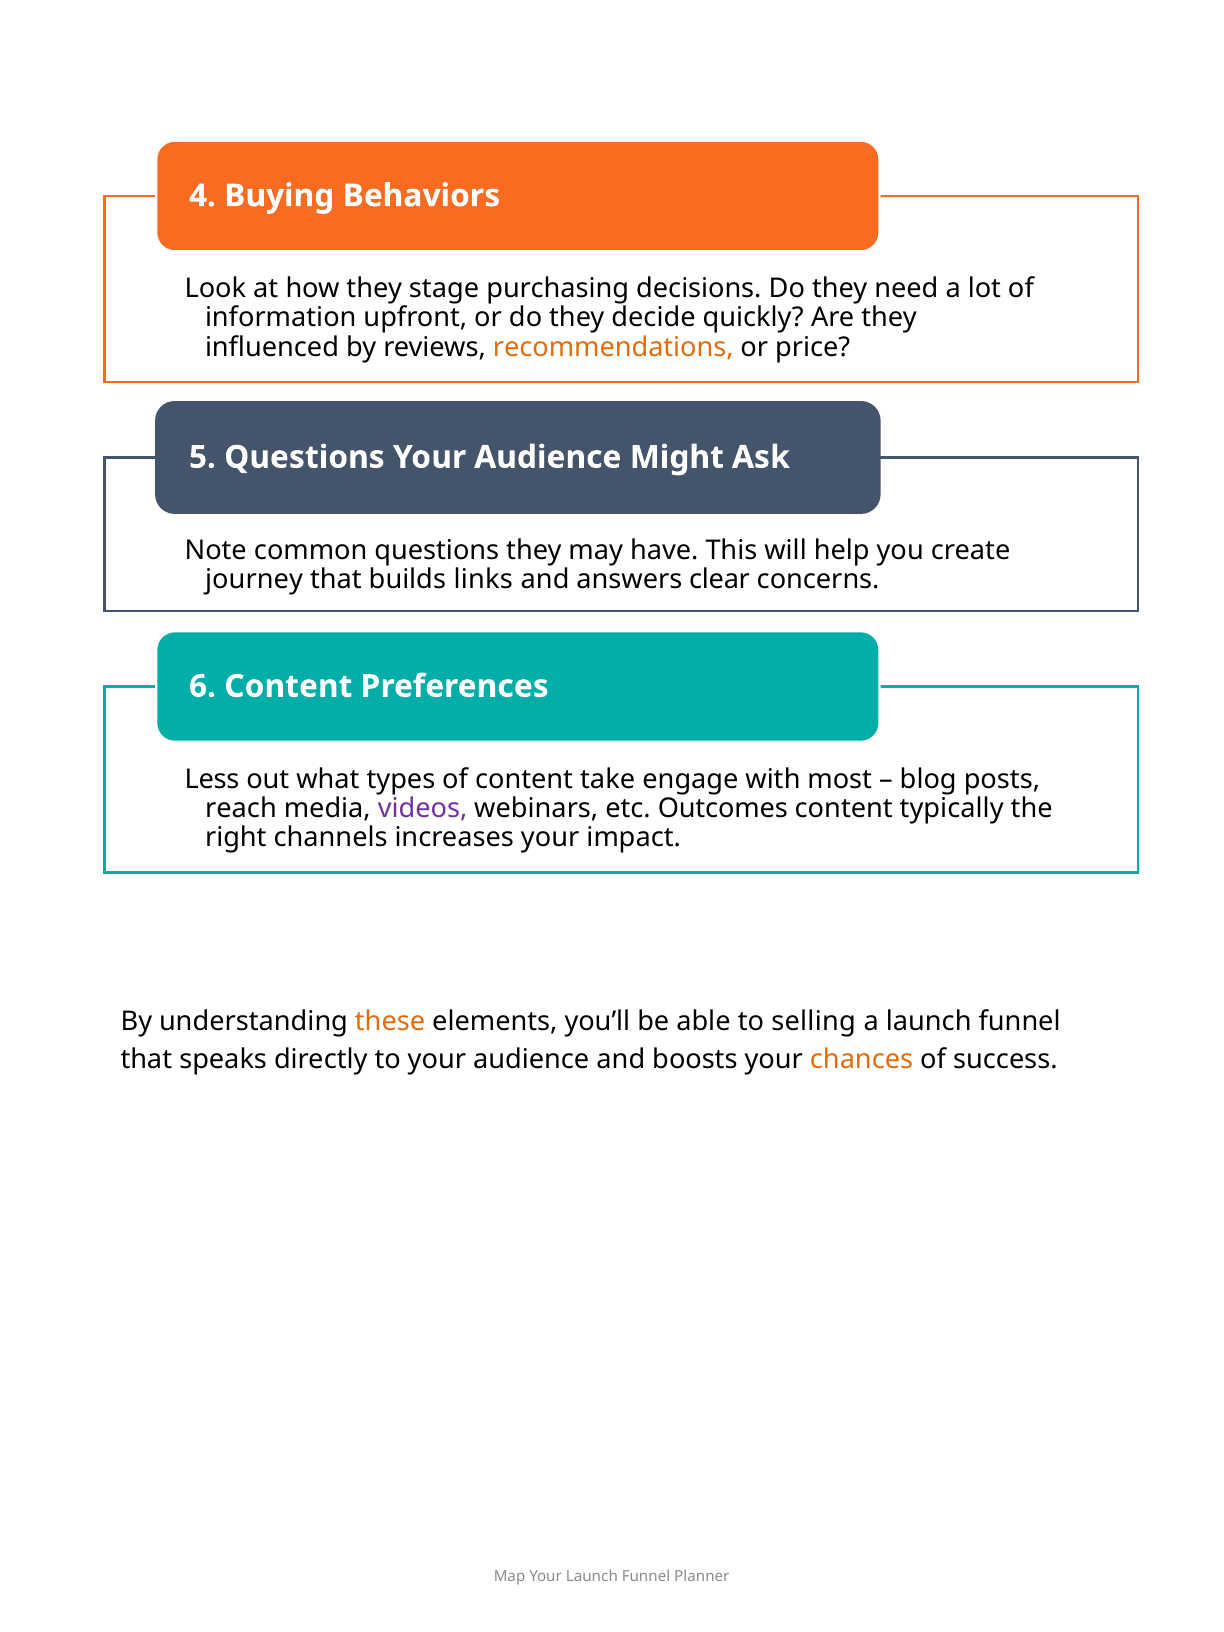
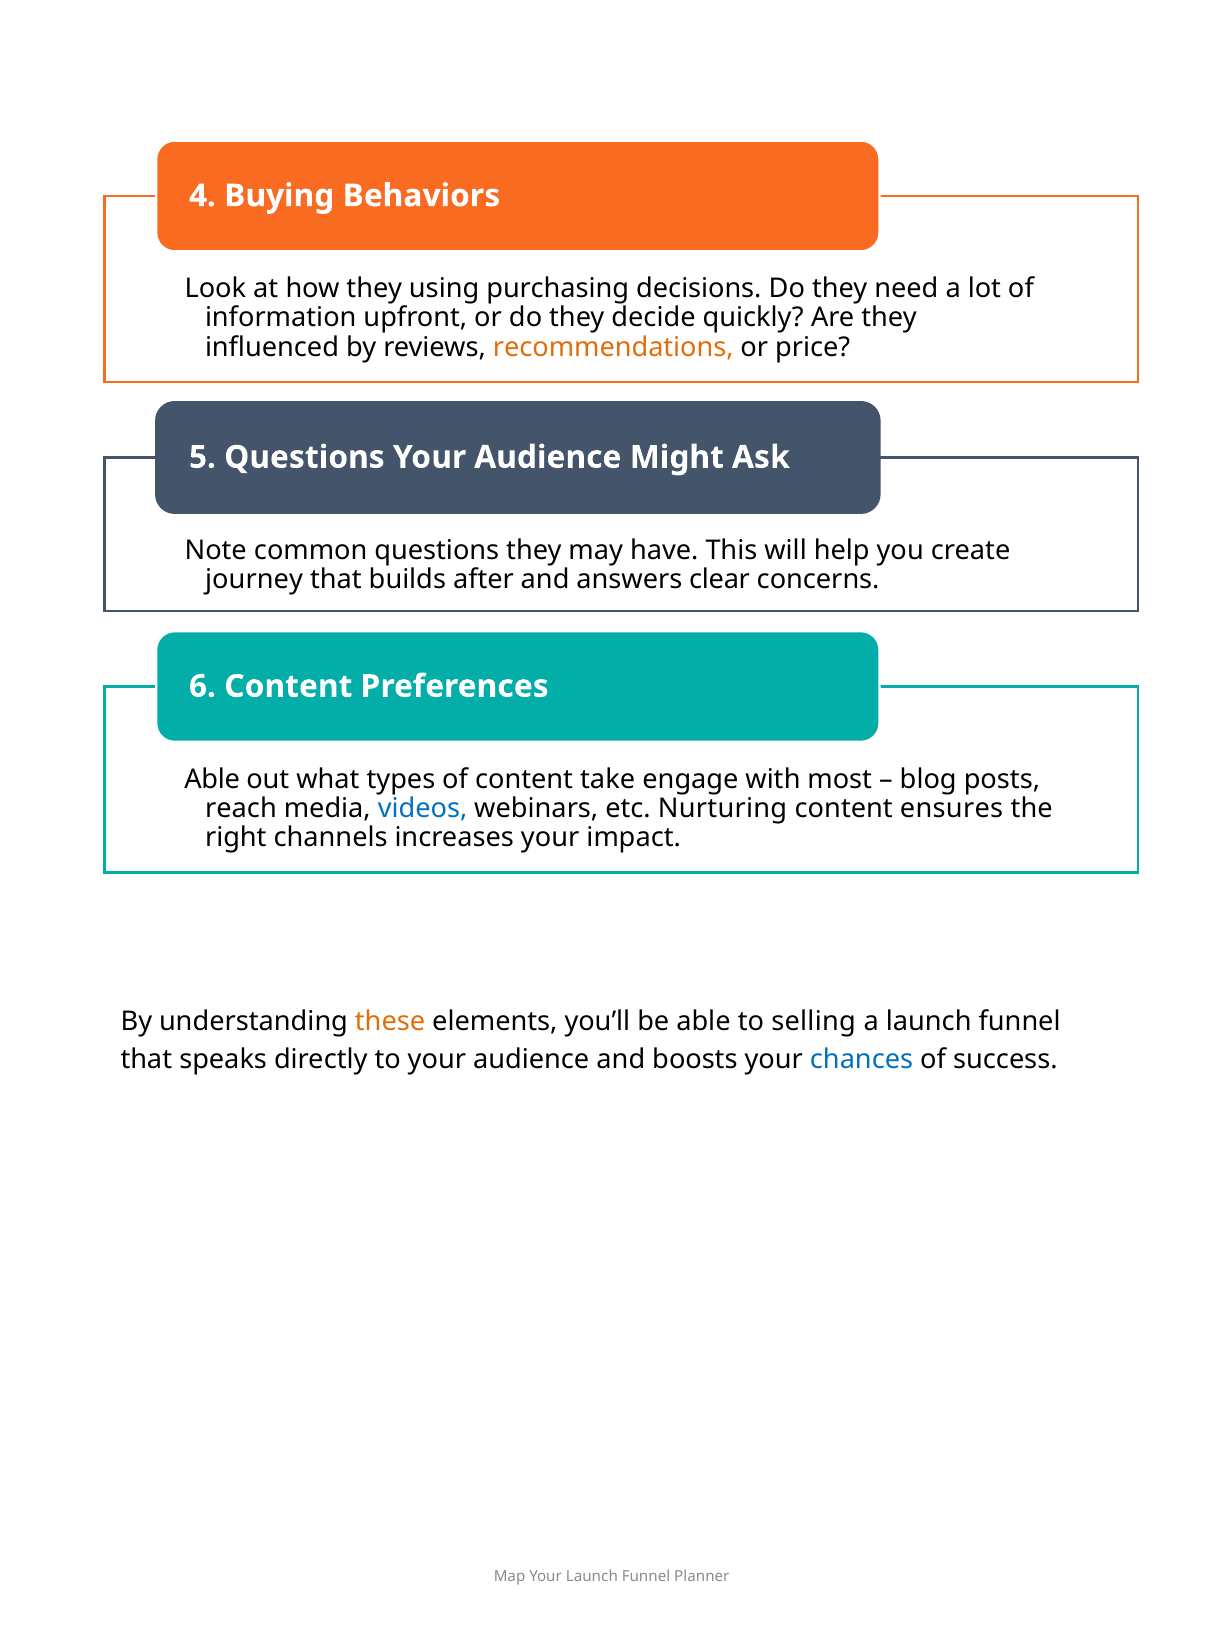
stage: stage -> using
links: links -> after
Less at (212, 779): Less -> Able
videos colour: purple -> blue
Outcomes: Outcomes -> Nurturing
typically: typically -> ensures
chances colour: orange -> blue
